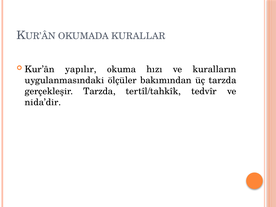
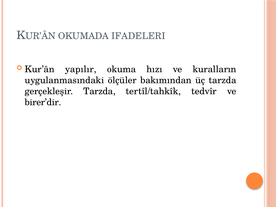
KURALLAR: KURALLAR -> IFADELERI
nida’dir: nida’dir -> birer’dir
